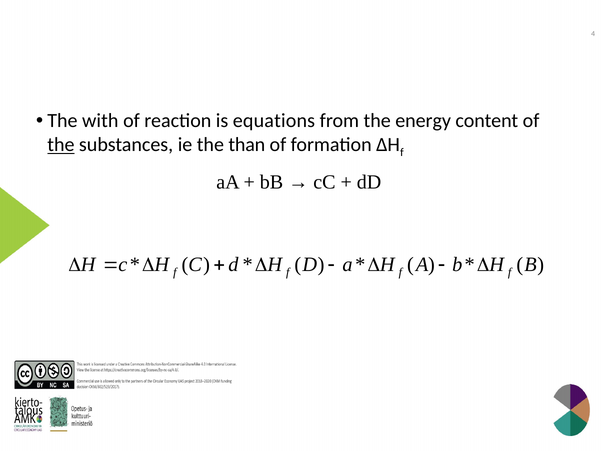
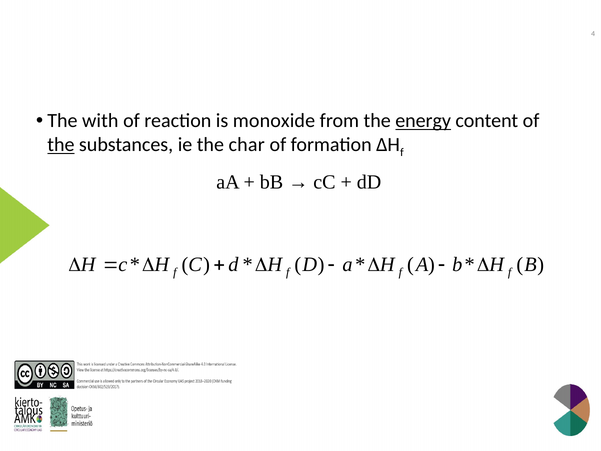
equations: equations -> monoxide
energy underline: none -> present
than: than -> char
